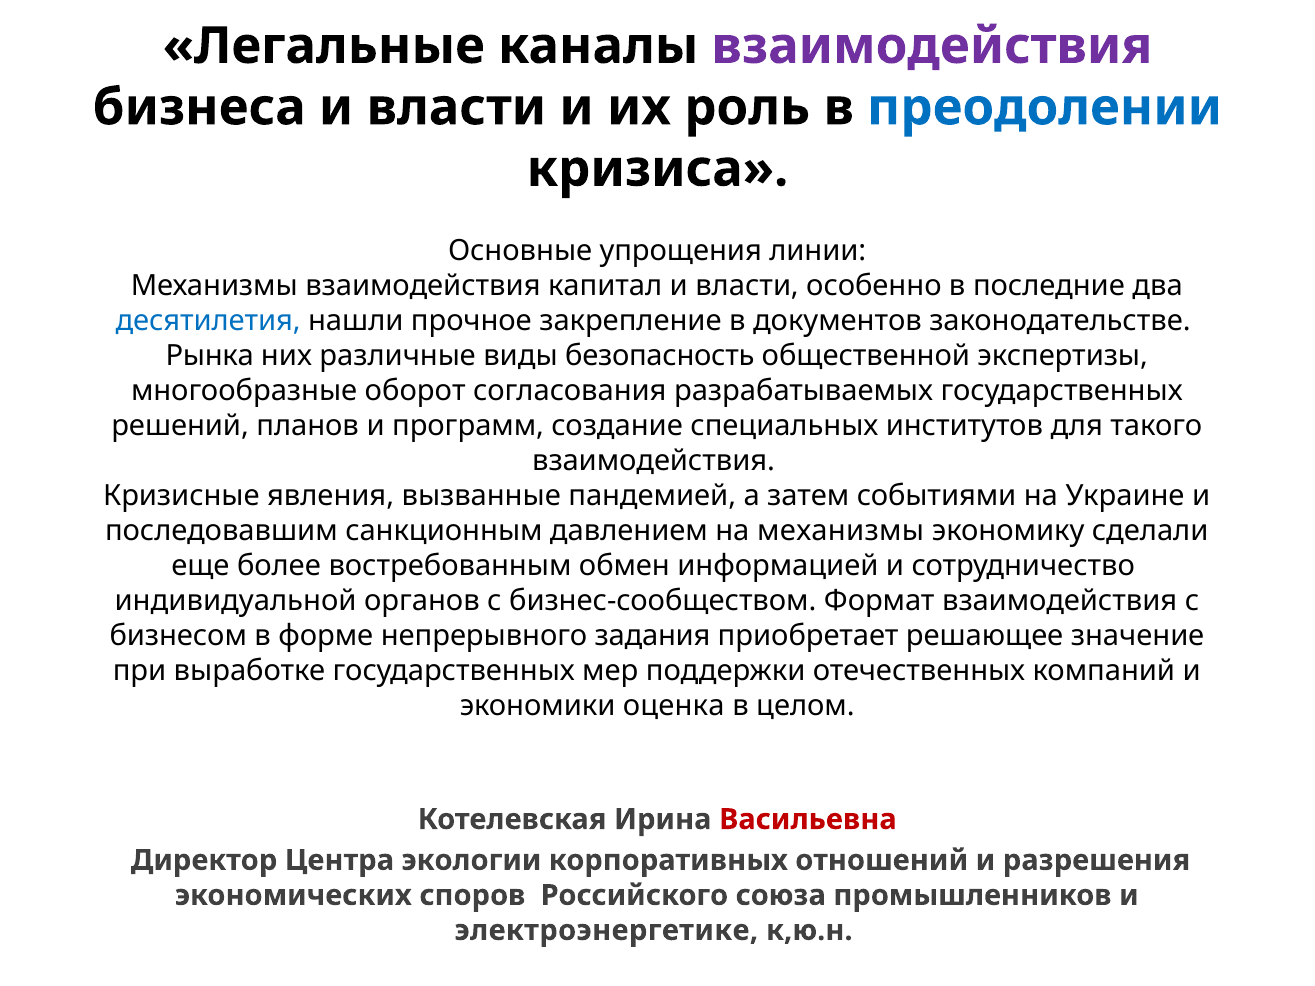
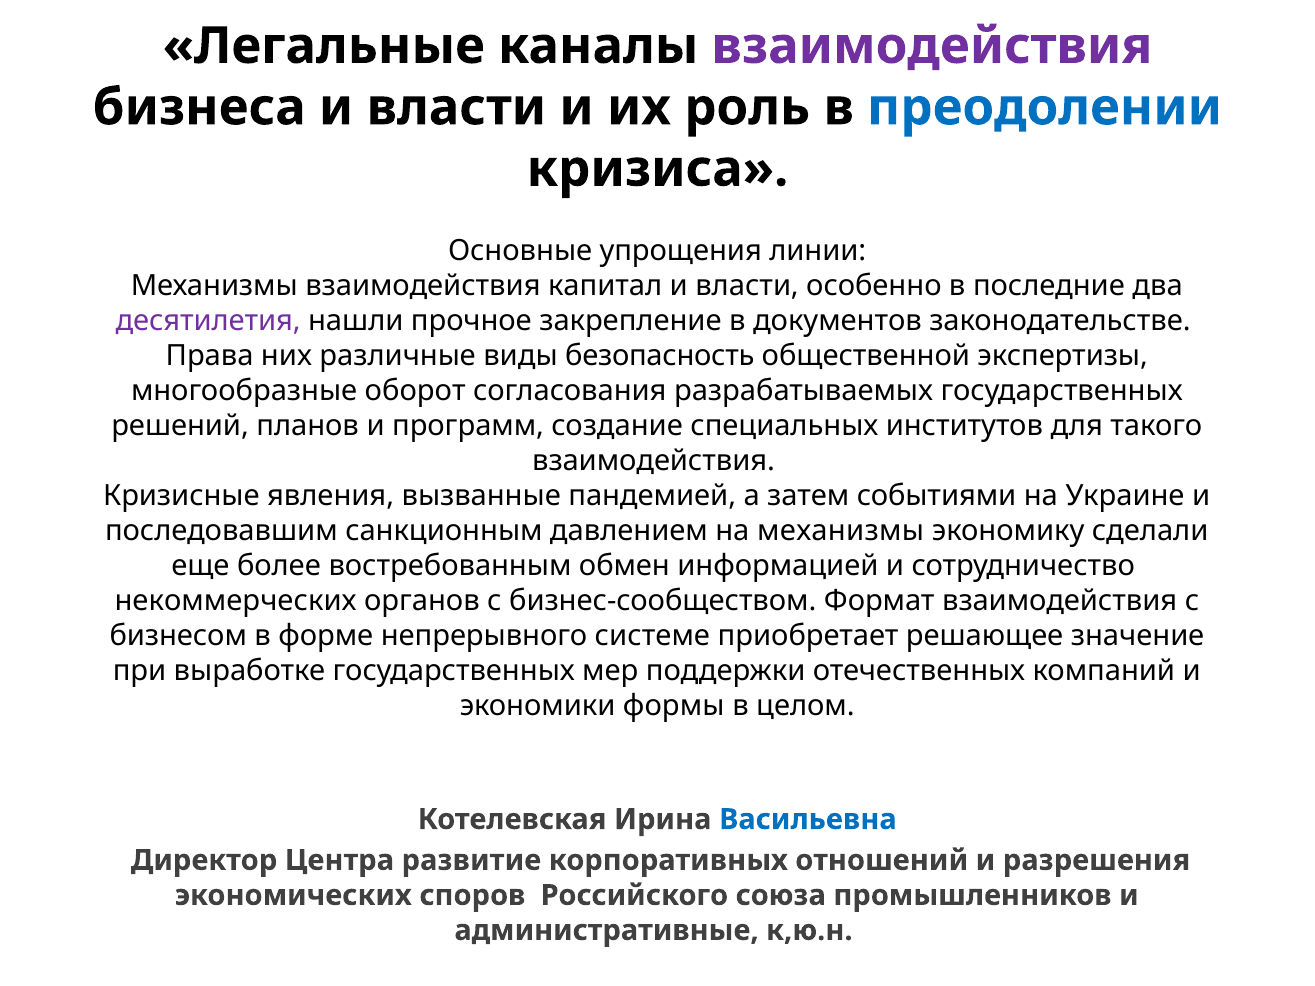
десятилетия colour: blue -> purple
Рынка: Рынка -> Права
индивидуальной: индивидуальной -> некоммерческих
задания: задания -> системе
оценка: оценка -> формы
Васильевна colour: red -> blue
экологии: экологии -> развитие
электроэнергетике: электроэнергетике -> административные
